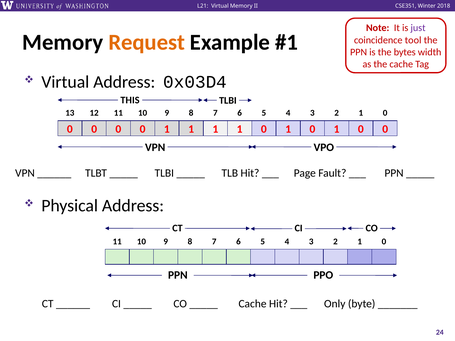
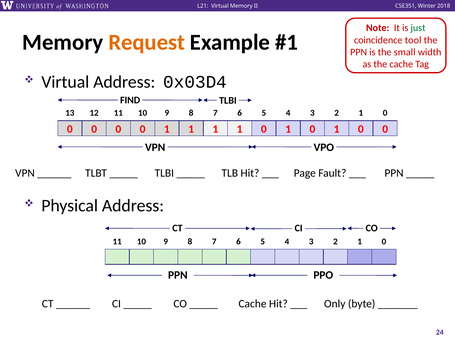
just colour: purple -> green
bytes: bytes -> small
THIS: THIS -> FIND
